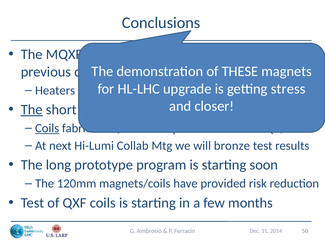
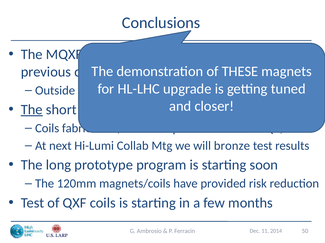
stress at (288, 89): stress -> tuned
Heaters: Heaters -> Outside
Coils at (47, 129) underline: present -> none
